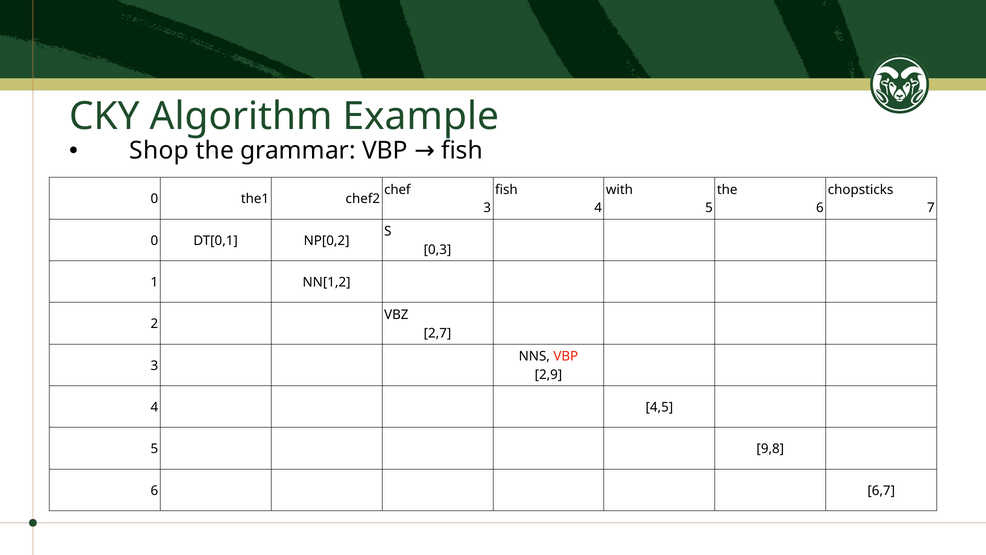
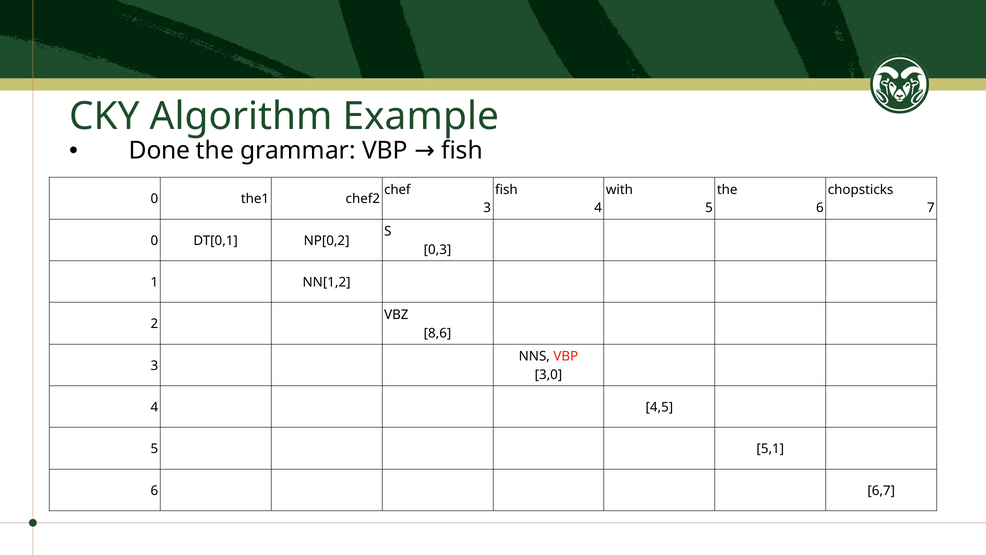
Shop: Shop -> Done
2,7: 2,7 -> 8,6
2,9: 2,9 -> 3,0
9,8: 9,8 -> 5,1
